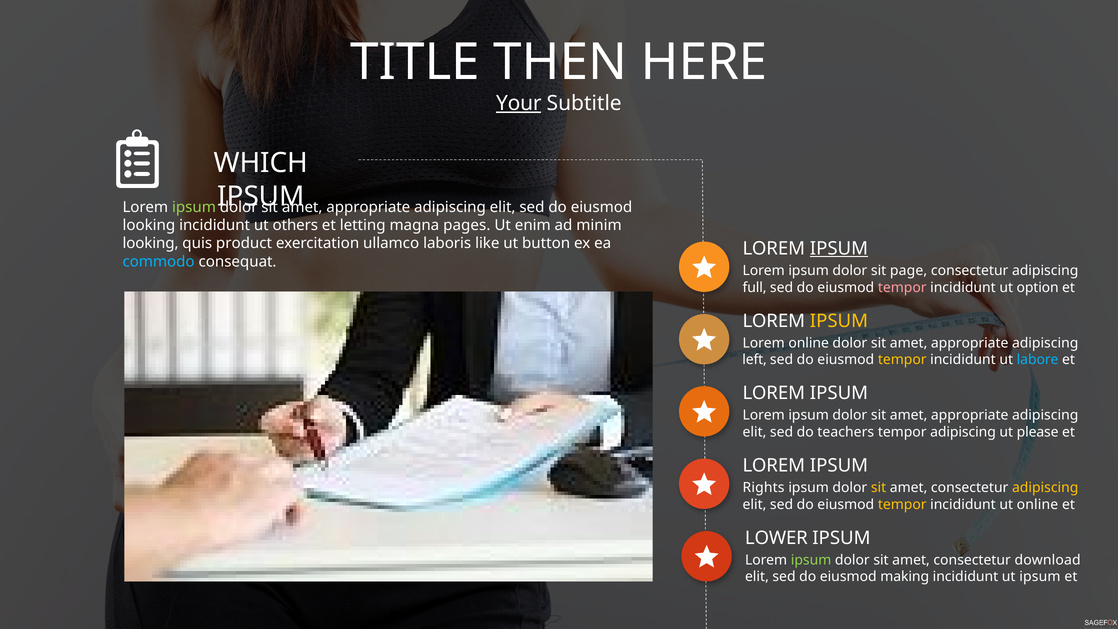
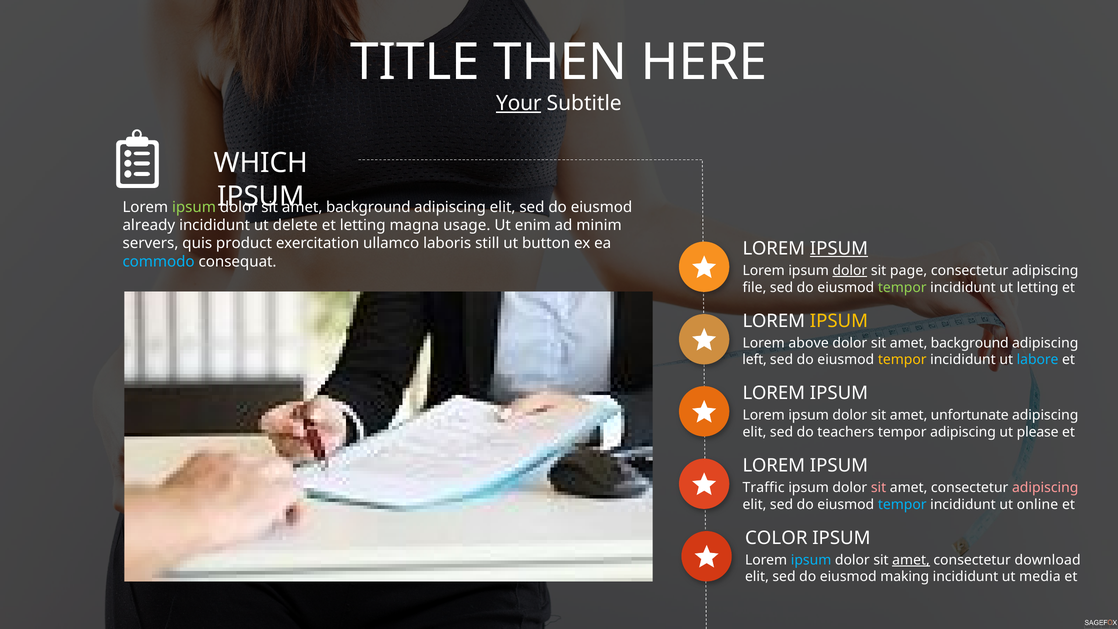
appropriate at (368, 207): appropriate -> background
looking at (149, 225): looking -> already
others: others -> delete
pages: pages -> usage
looking at (151, 243): looking -> servers
like: like -> still
dolor at (850, 271) underline: none -> present
full: full -> file
tempor at (902, 287) colour: pink -> light green
ut option: option -> letting
Lorem online: online -> above
appropriate at (970, 343): appropriate -> background
appropriate at (970, 415): appropriate -> unfortunate
Rights: Rights -> Traffic
sit at (879, 488) colour: yellow -> pink
adipiscing at (1045, 488) colour: yellow -> pink
tempor at (902, 504) colour: yellow -> light blue
LOWER: LOWER -> COLOR
ipsum at (811, 560) colour: light green -> light blue
amet at (911, 560) underline: none -> present
ut ipsum: ipsum -> media
